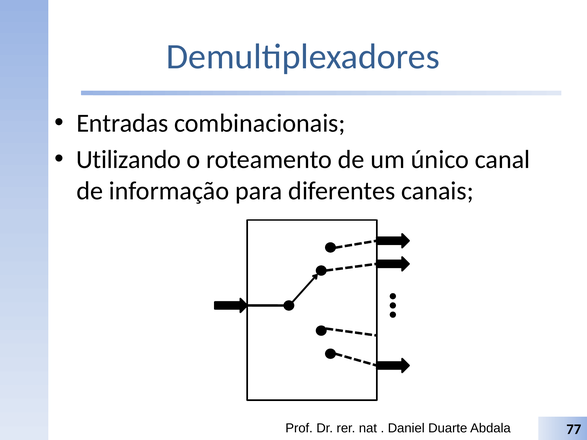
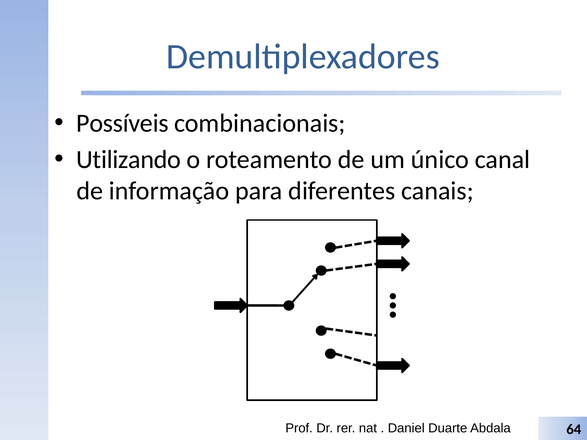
Entradas: Entradas -> Possíveis
77: 77 -> 64
